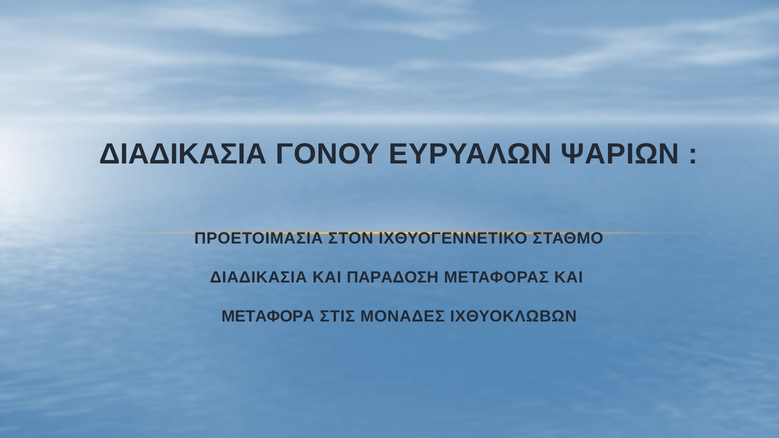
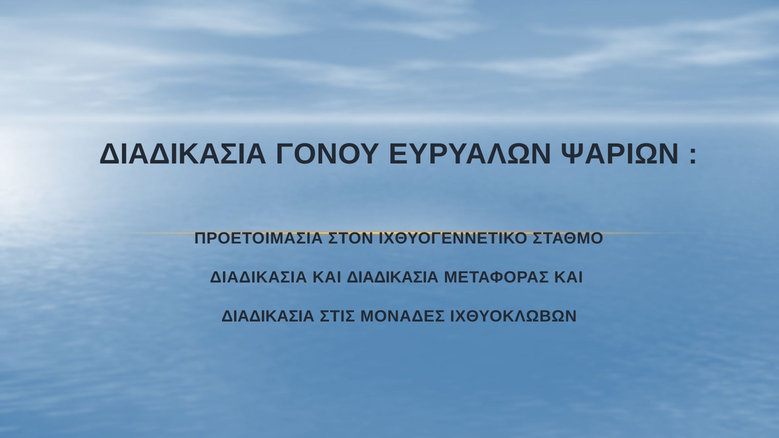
ΔΙΑΔΙΚΑΣΙΑ ΚΑΙ ΠΑΡΑΔΟΣΗ: ΠΑΡΑΔΟΣΗ -> ΔΙΑΔΙΚΑΣΙΑ
ΜΕΤΑΦΟΡΑ at (268, 317): ΜΕΤΑΦΟΡΑ -> ΔΙΑΔΙΚΑΣΙΑ
